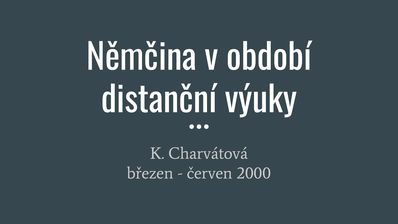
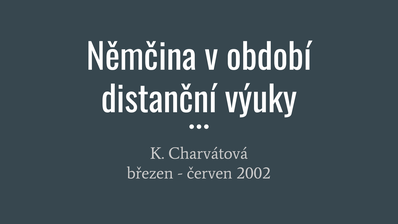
2000: 2000 -> 2002
